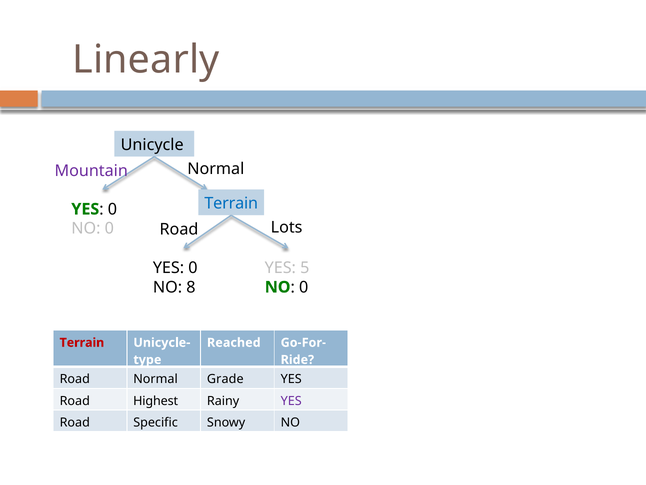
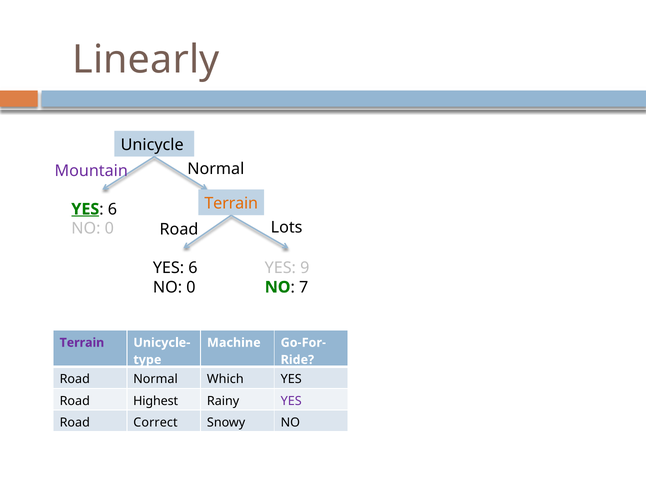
Terrain at (231, 203) colour: blue -> orange
YES at (85, 209) underline: none -> present
0 at (112, 209): 0 -> 6
YES 0: 0 -> 6
5: 5 -> 9
8 at (191, 287): 8 -> 0
0 at (304, 287): 0 -> 7
Terrain at (82, 342) colour: red -> purple
Reached: Reached -> Machine
Grade: Grade -> Which
Specific: Specific -> Correct
